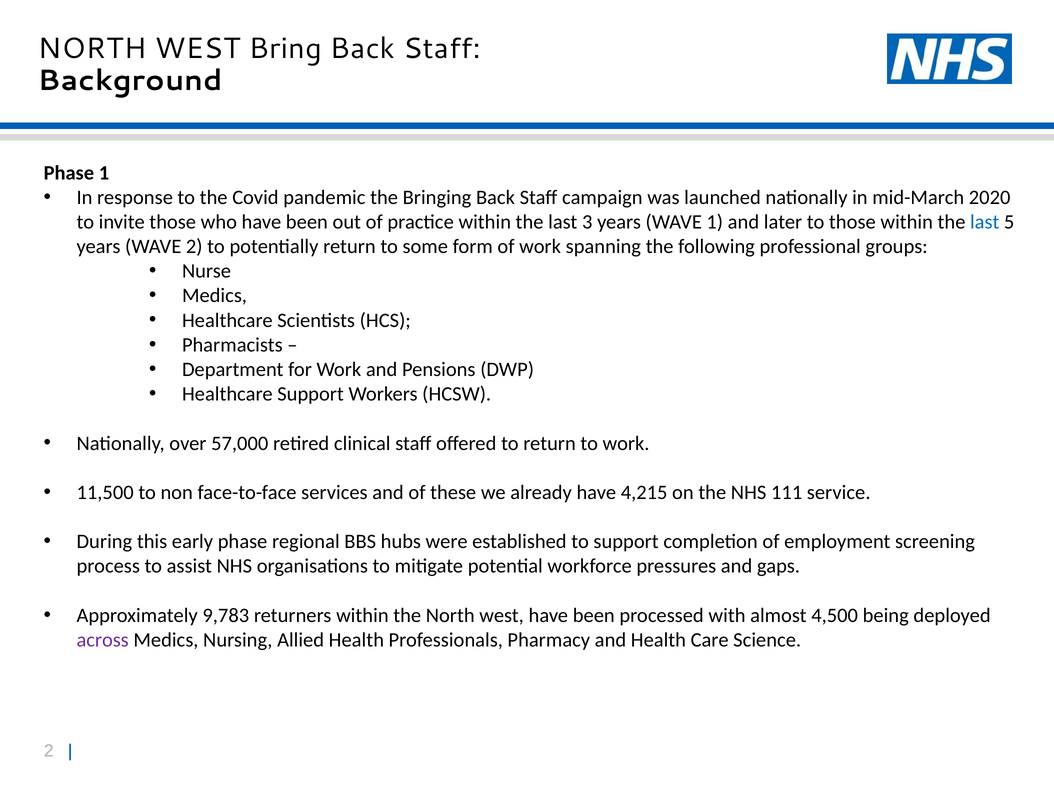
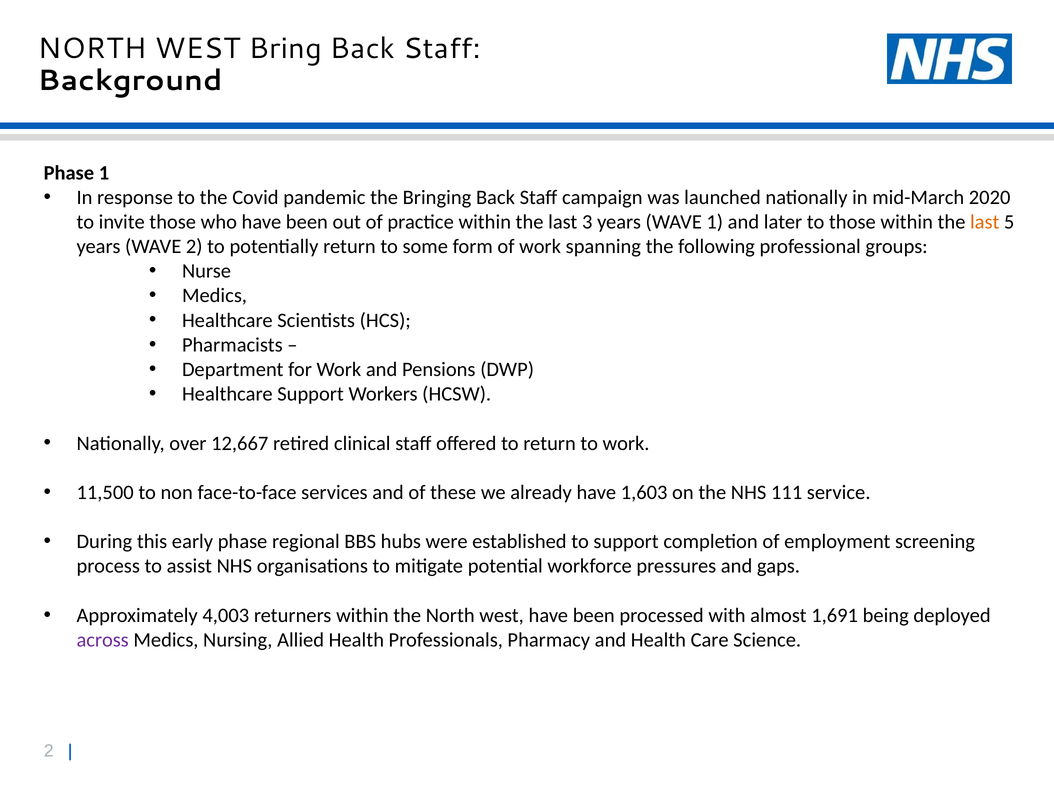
last at (985, 222) colour: blue -> orange
57,000: 57,000 -> 12,667
4,215: 4,215 -> 1,603
9,783: 9,783 -> 4,003
4,500: 4,500 -> 1,691
